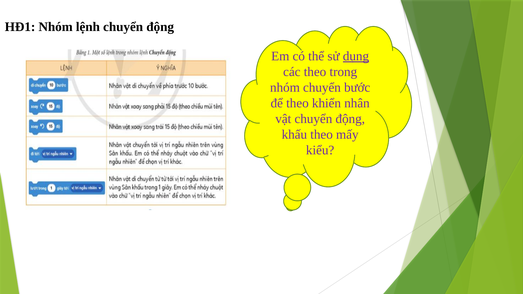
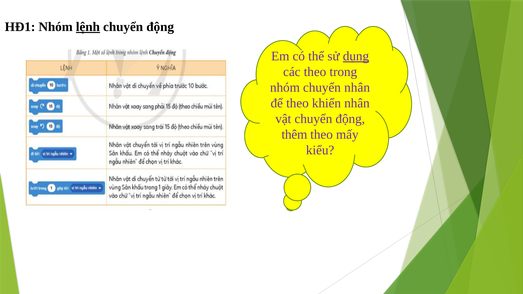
lệnh underline: none -> present
chuyển bước: bước -> nhân
khấu: khấu -> thêm
